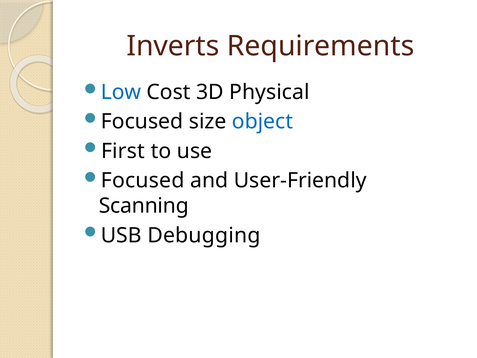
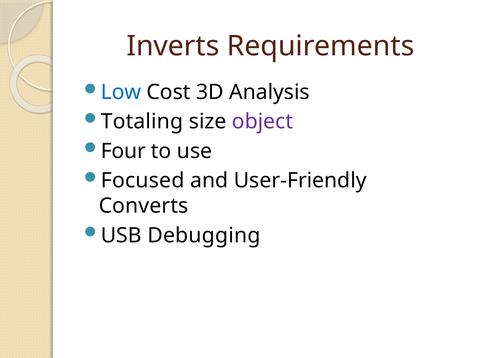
Physical: Physical -> Analysis
Focused at (142, 122): Focused -> Totaling
object colour: blue -> purple
First: First -> Four
Scanning: Scanning -> Converts
